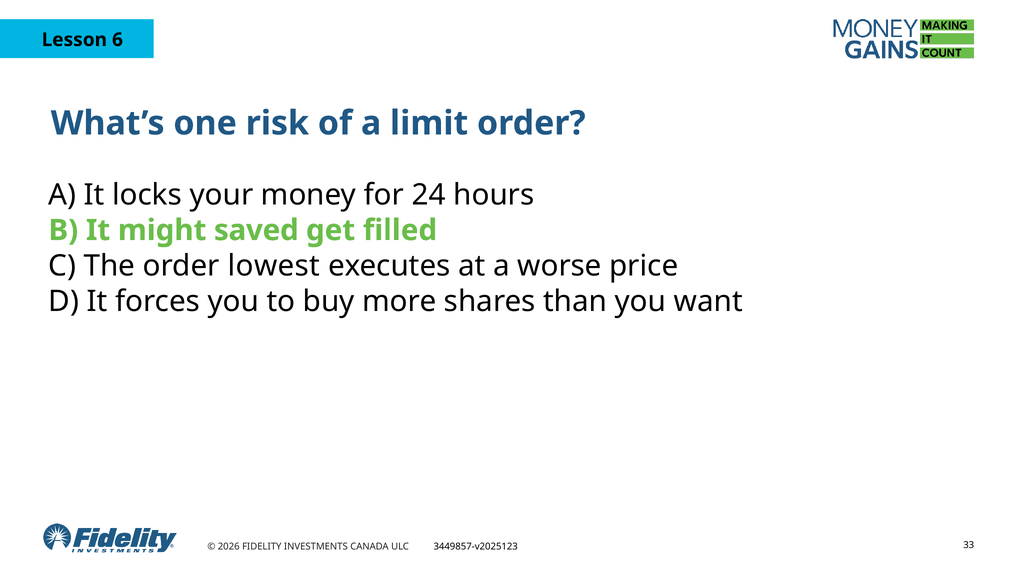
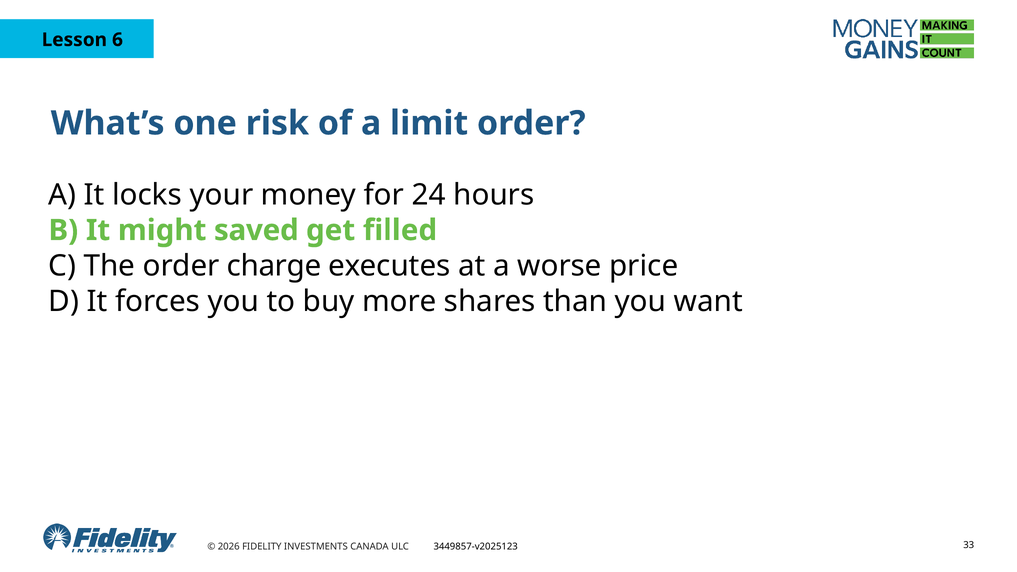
lowest: lowest -> charge
